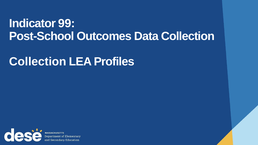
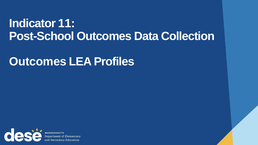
99: 99 -> 11
Collection at (38, 62): Collection -> Outcomes
